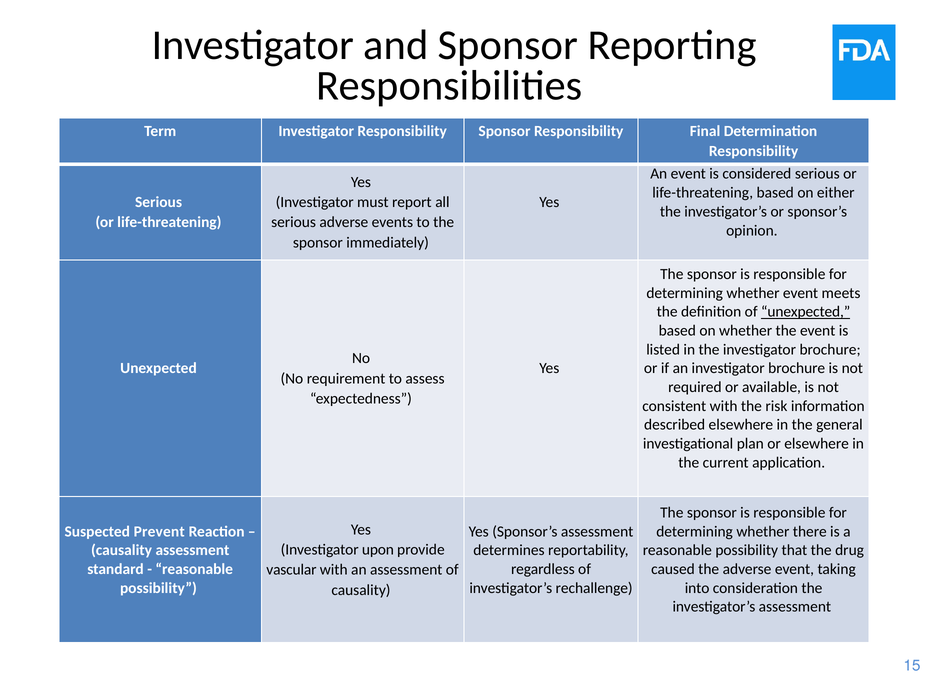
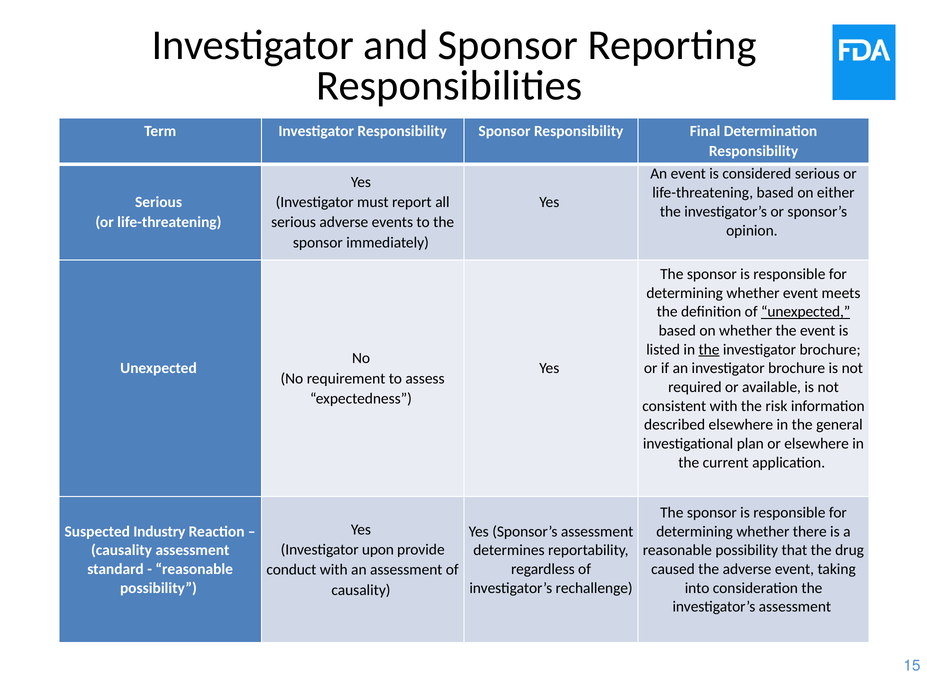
the at (709, 349) underline: none -> present
Prevent: Prevent -> Industry
vascular: vascular -> conduct
